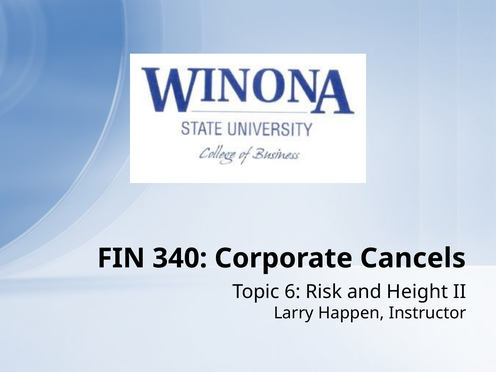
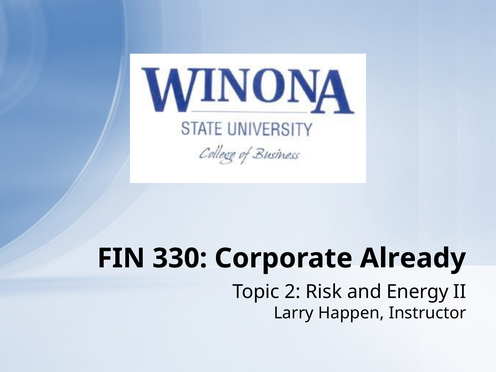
340: 340 -> 330
Cancels: Cancels -> Already
6: 6 -> 2
Height: Height -> Energy
